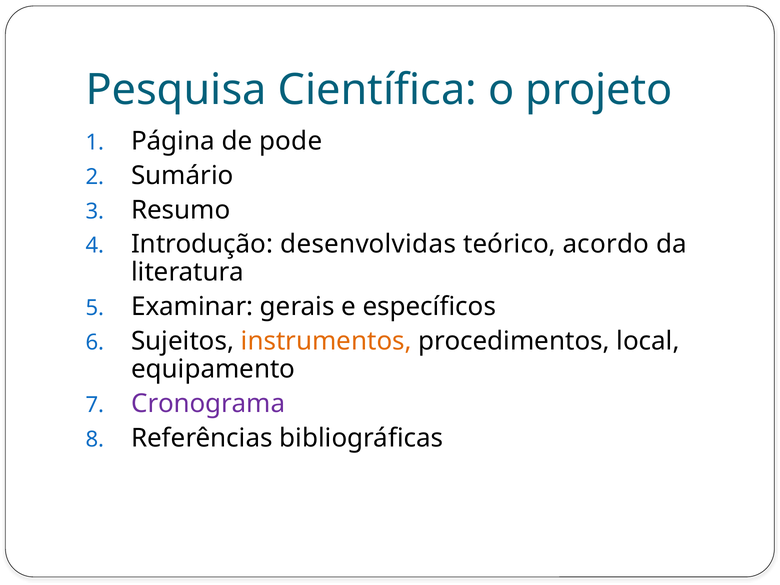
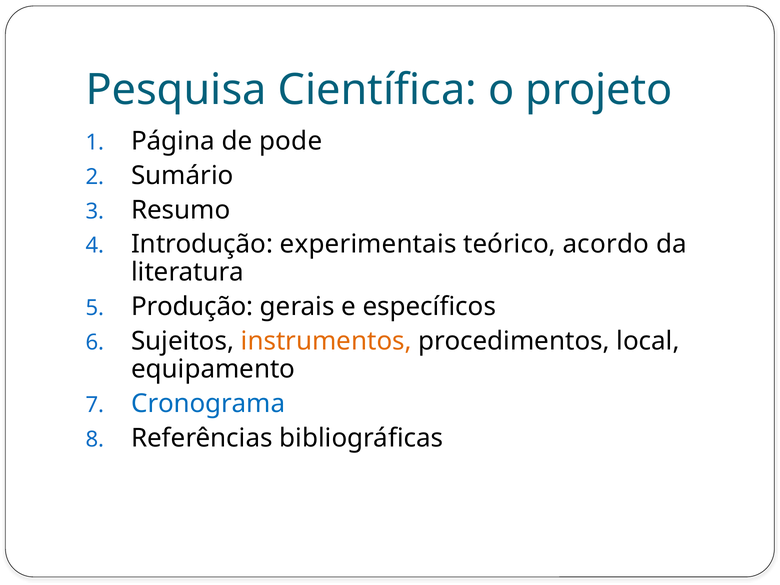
desenvolvidas: desenvolvidas -> experimentais
Examinar: Examinar -> Produção
Cronograma colour: purple -> blue
